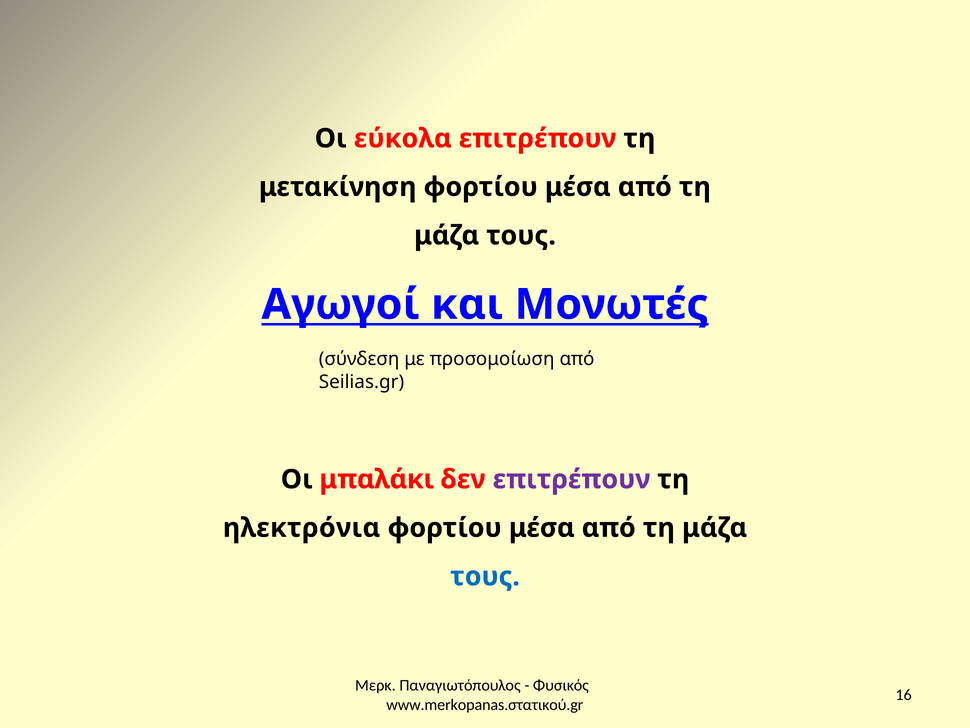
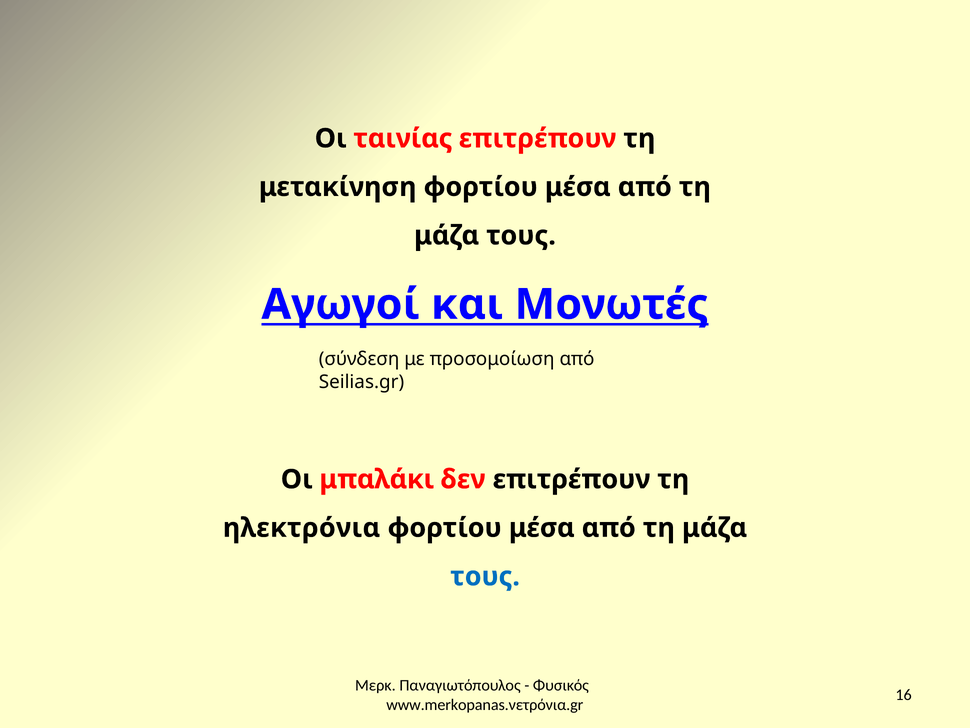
εύκολα: εύκολα -> ταινίας
επιτρέπουν at (571, 479) colour: purple -> black
www.merkopanas.στατικού.gr: www.merkopanas.στατικού.gr -> www.merkopanas.νετρόνια.gr
